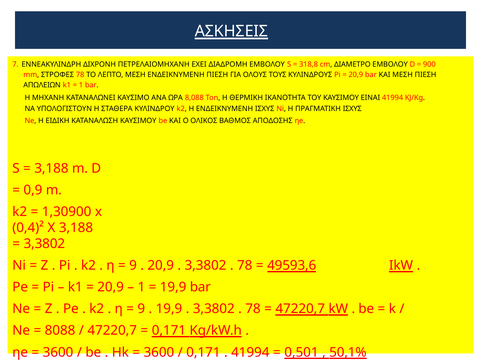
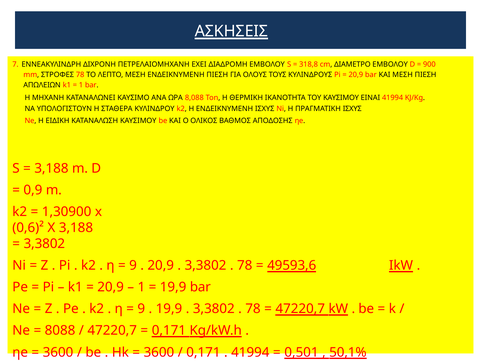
0,4)²: 0,4)² -> 0,6)²
